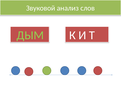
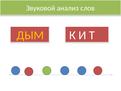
ДЫМ colour: light green -> yellow
